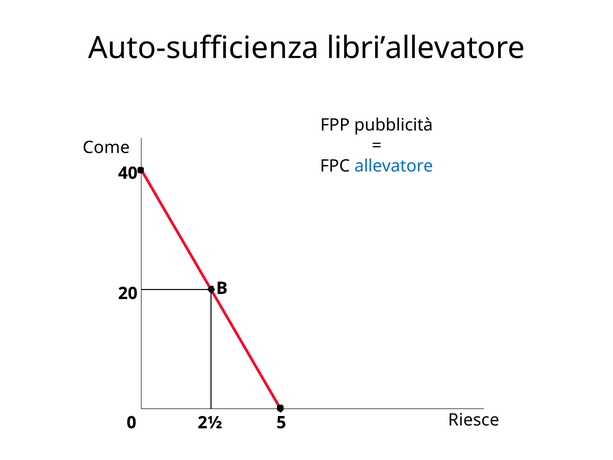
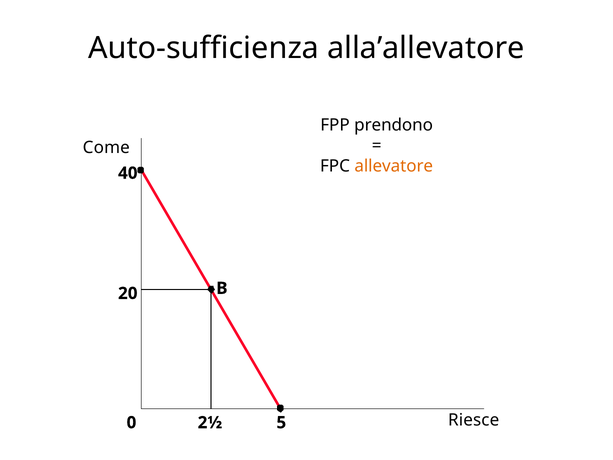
libri’allevatore: libri’allevatore -> alla’allevatore
pubblicità: pubblicità -> prendono
allevatore colour: blue -> orange
